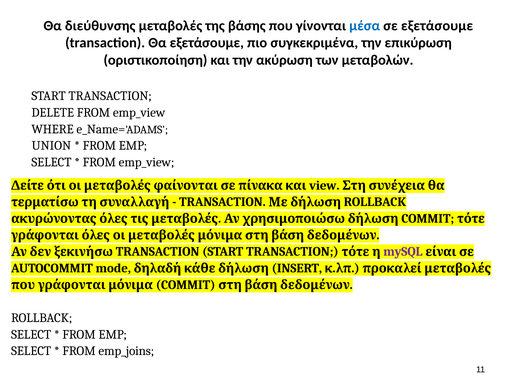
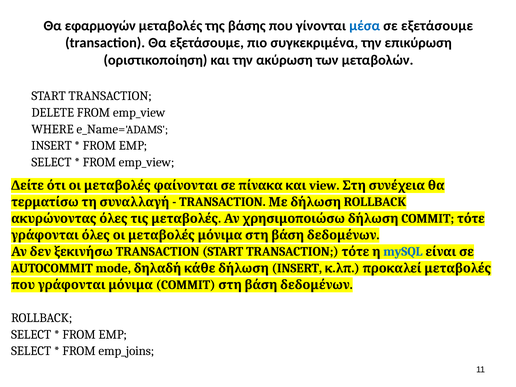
διεύθυνσης: διεύθυνσης -> εφαρμογών
UNION at (51, 146): UNION -> INSERT
mySQL colour: purple -> blue
